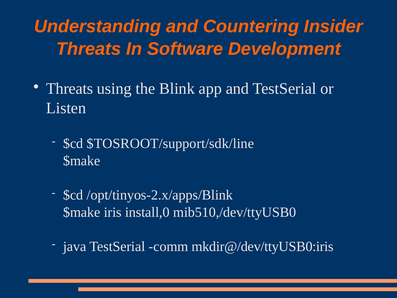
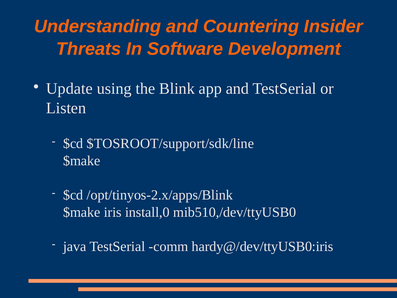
Threats at (70, 88): Threats -> Update
mkdir@/dev/ttyUSB0:iris: mkdir@/dev/ttyUSB0:iris -> hardy@/dev/ttyUSB0:iris
